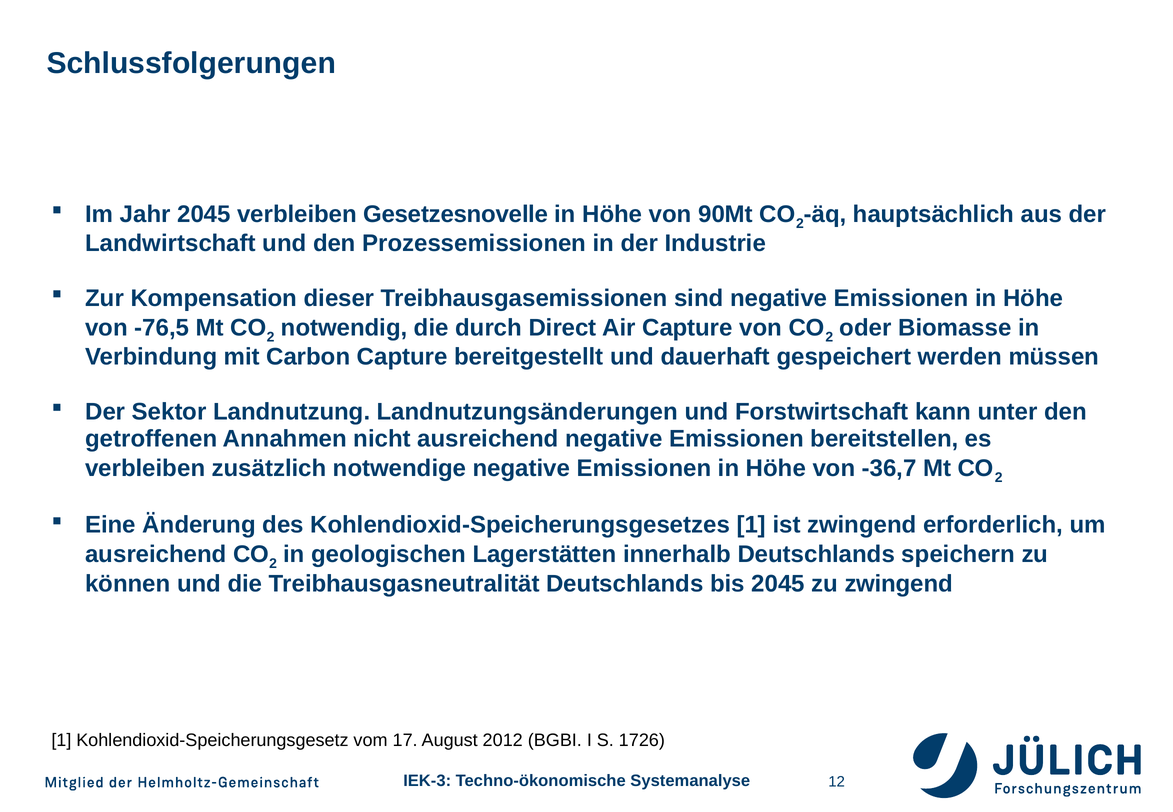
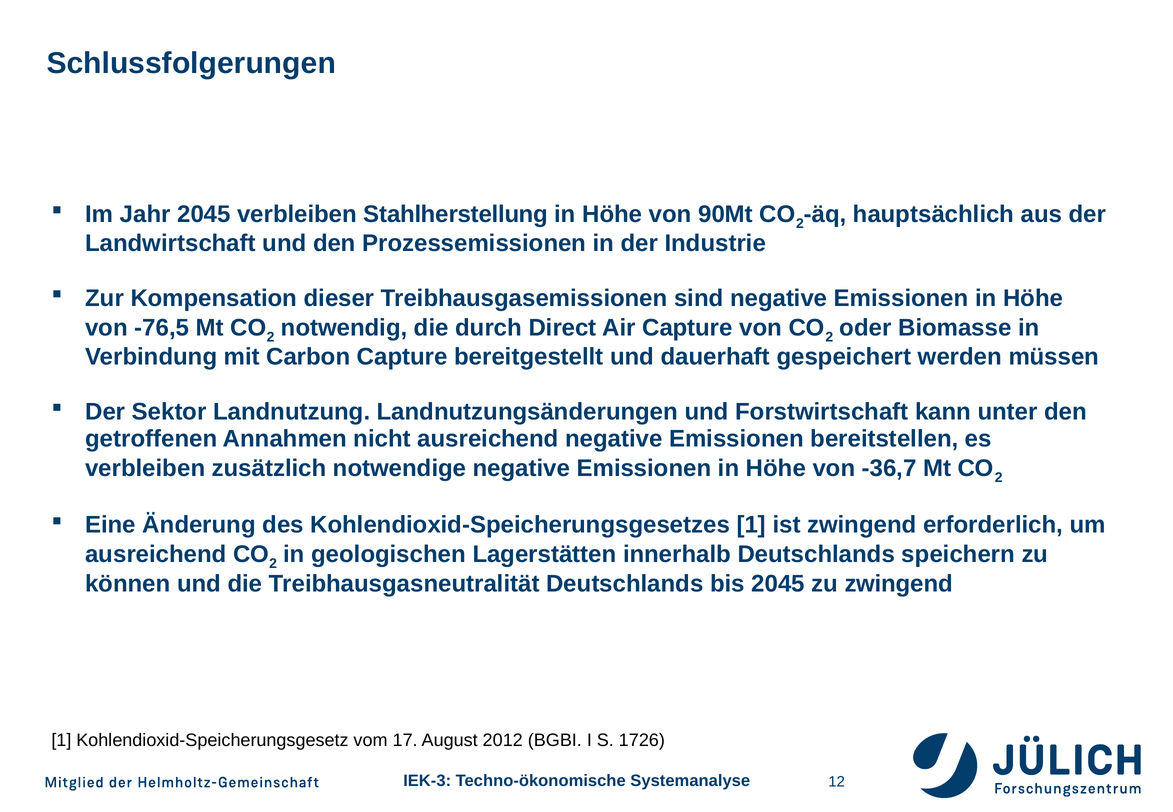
Gesetzesnovelle: Gesetzesnovelle -> Stahlherstellung
